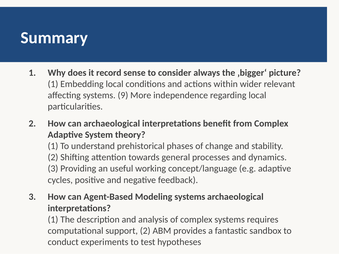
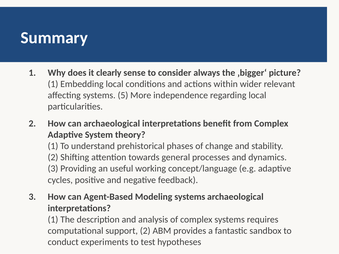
record: record -> clearly
9: 9 -> 5
